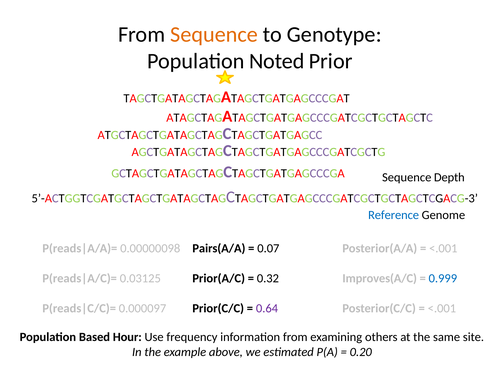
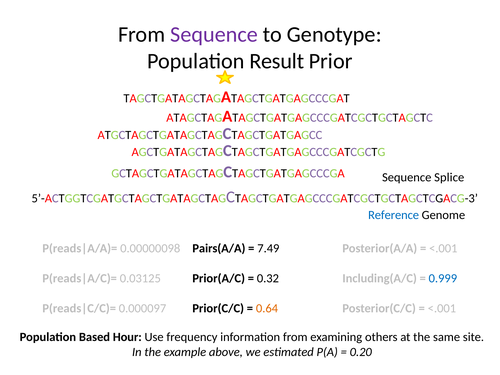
Sequence at (214, 34) colour: orange -> purple
Noted: Noted -> Result
Depth: Depth -> Splice
0.07: 0.07 -> 7.49
Improves(A/C: Improves(A/C -> Including(A/C
0.64 colour: purple -> orange
